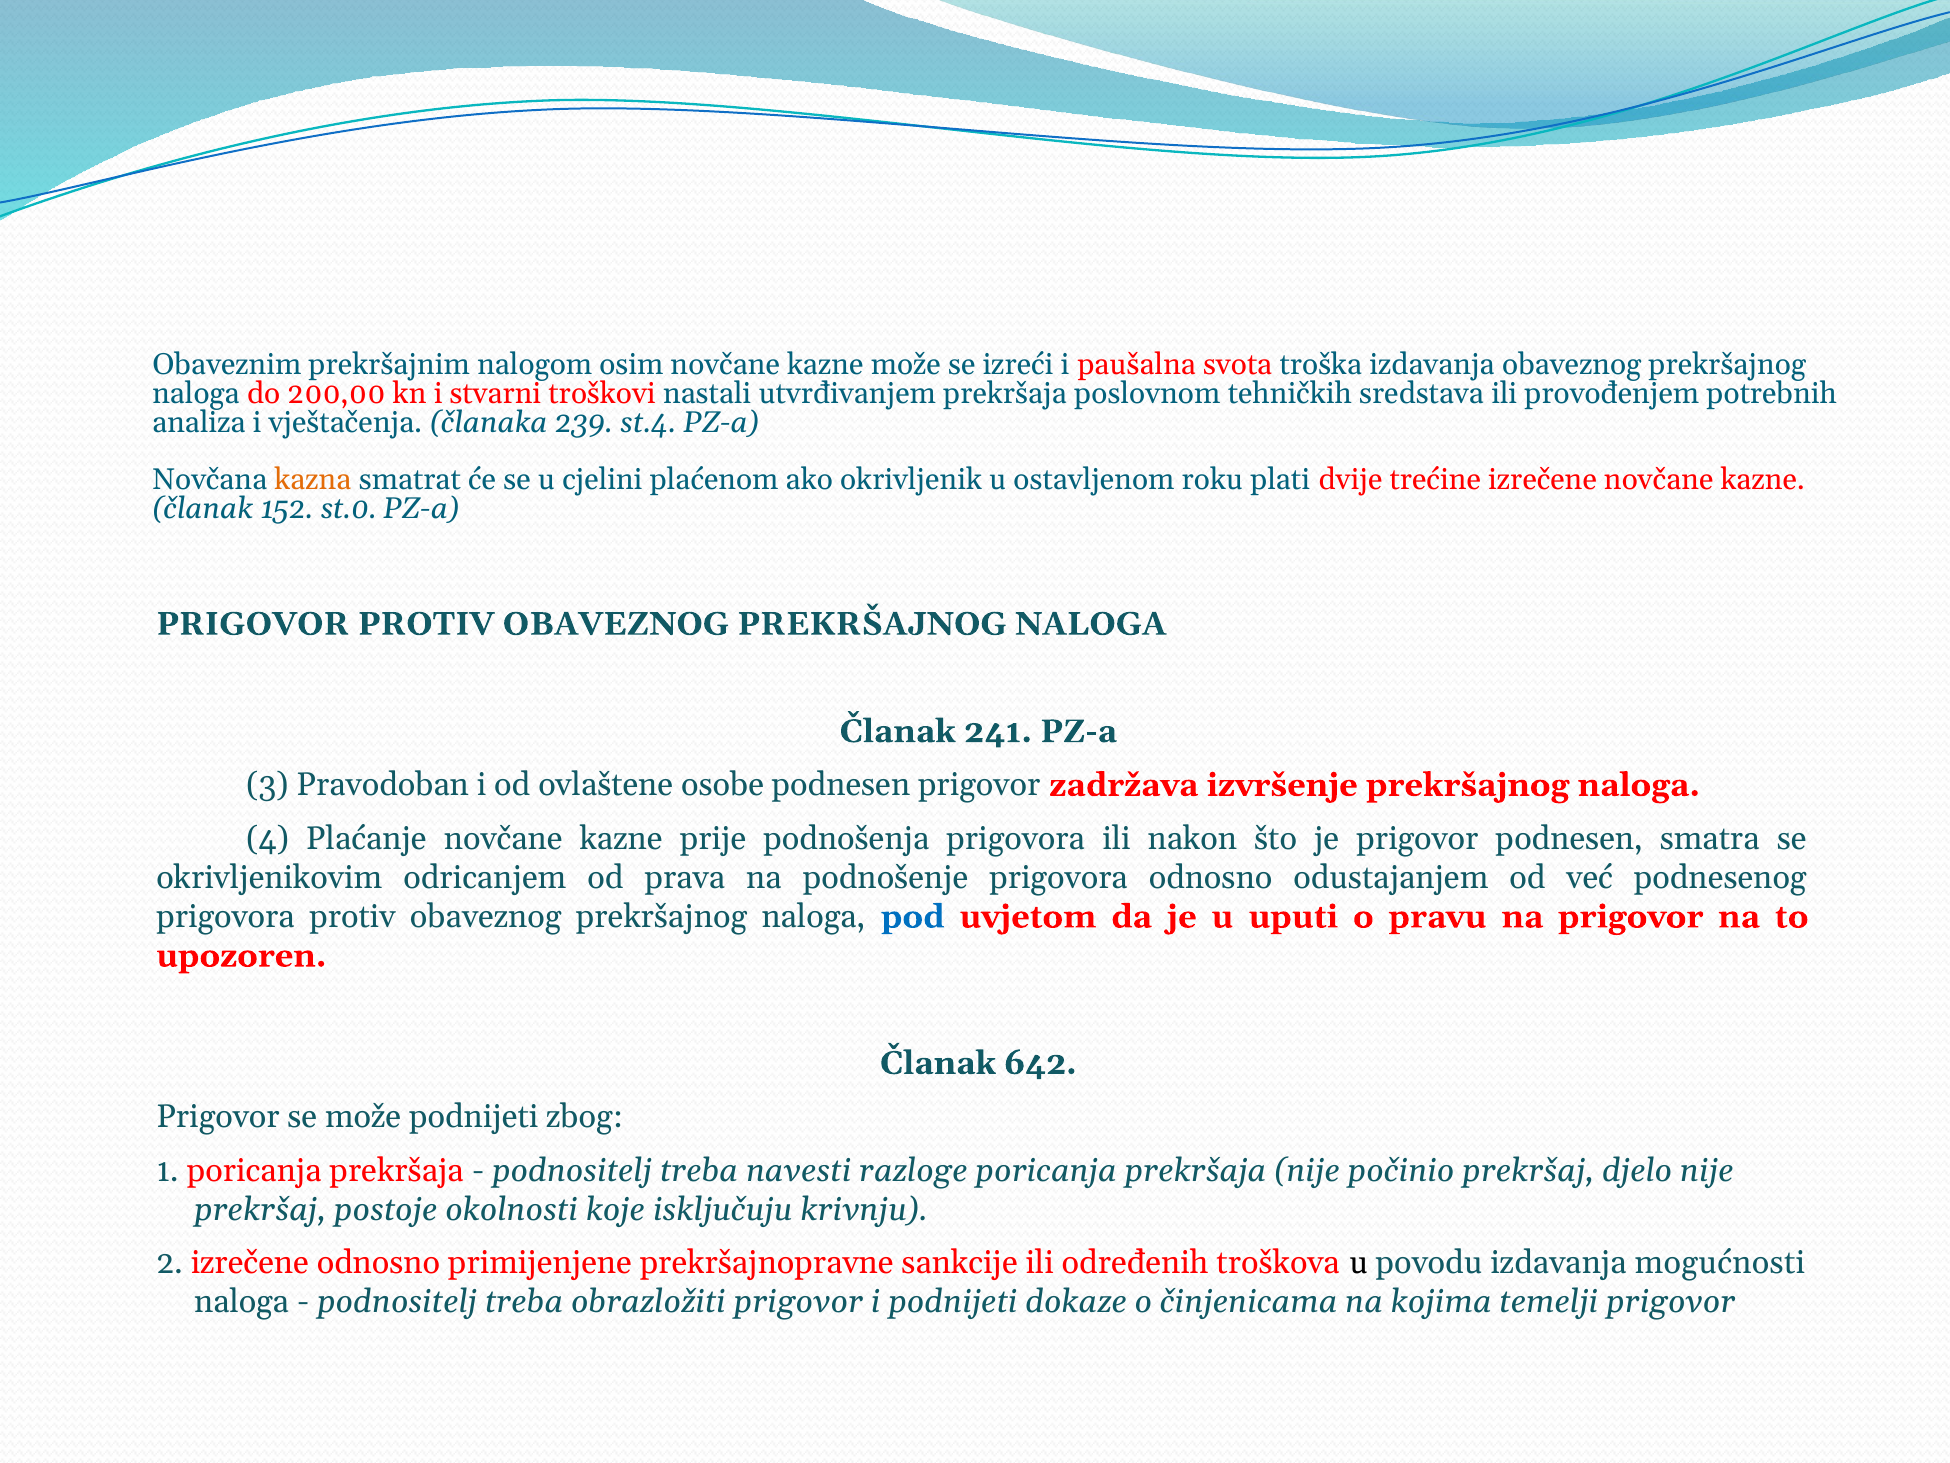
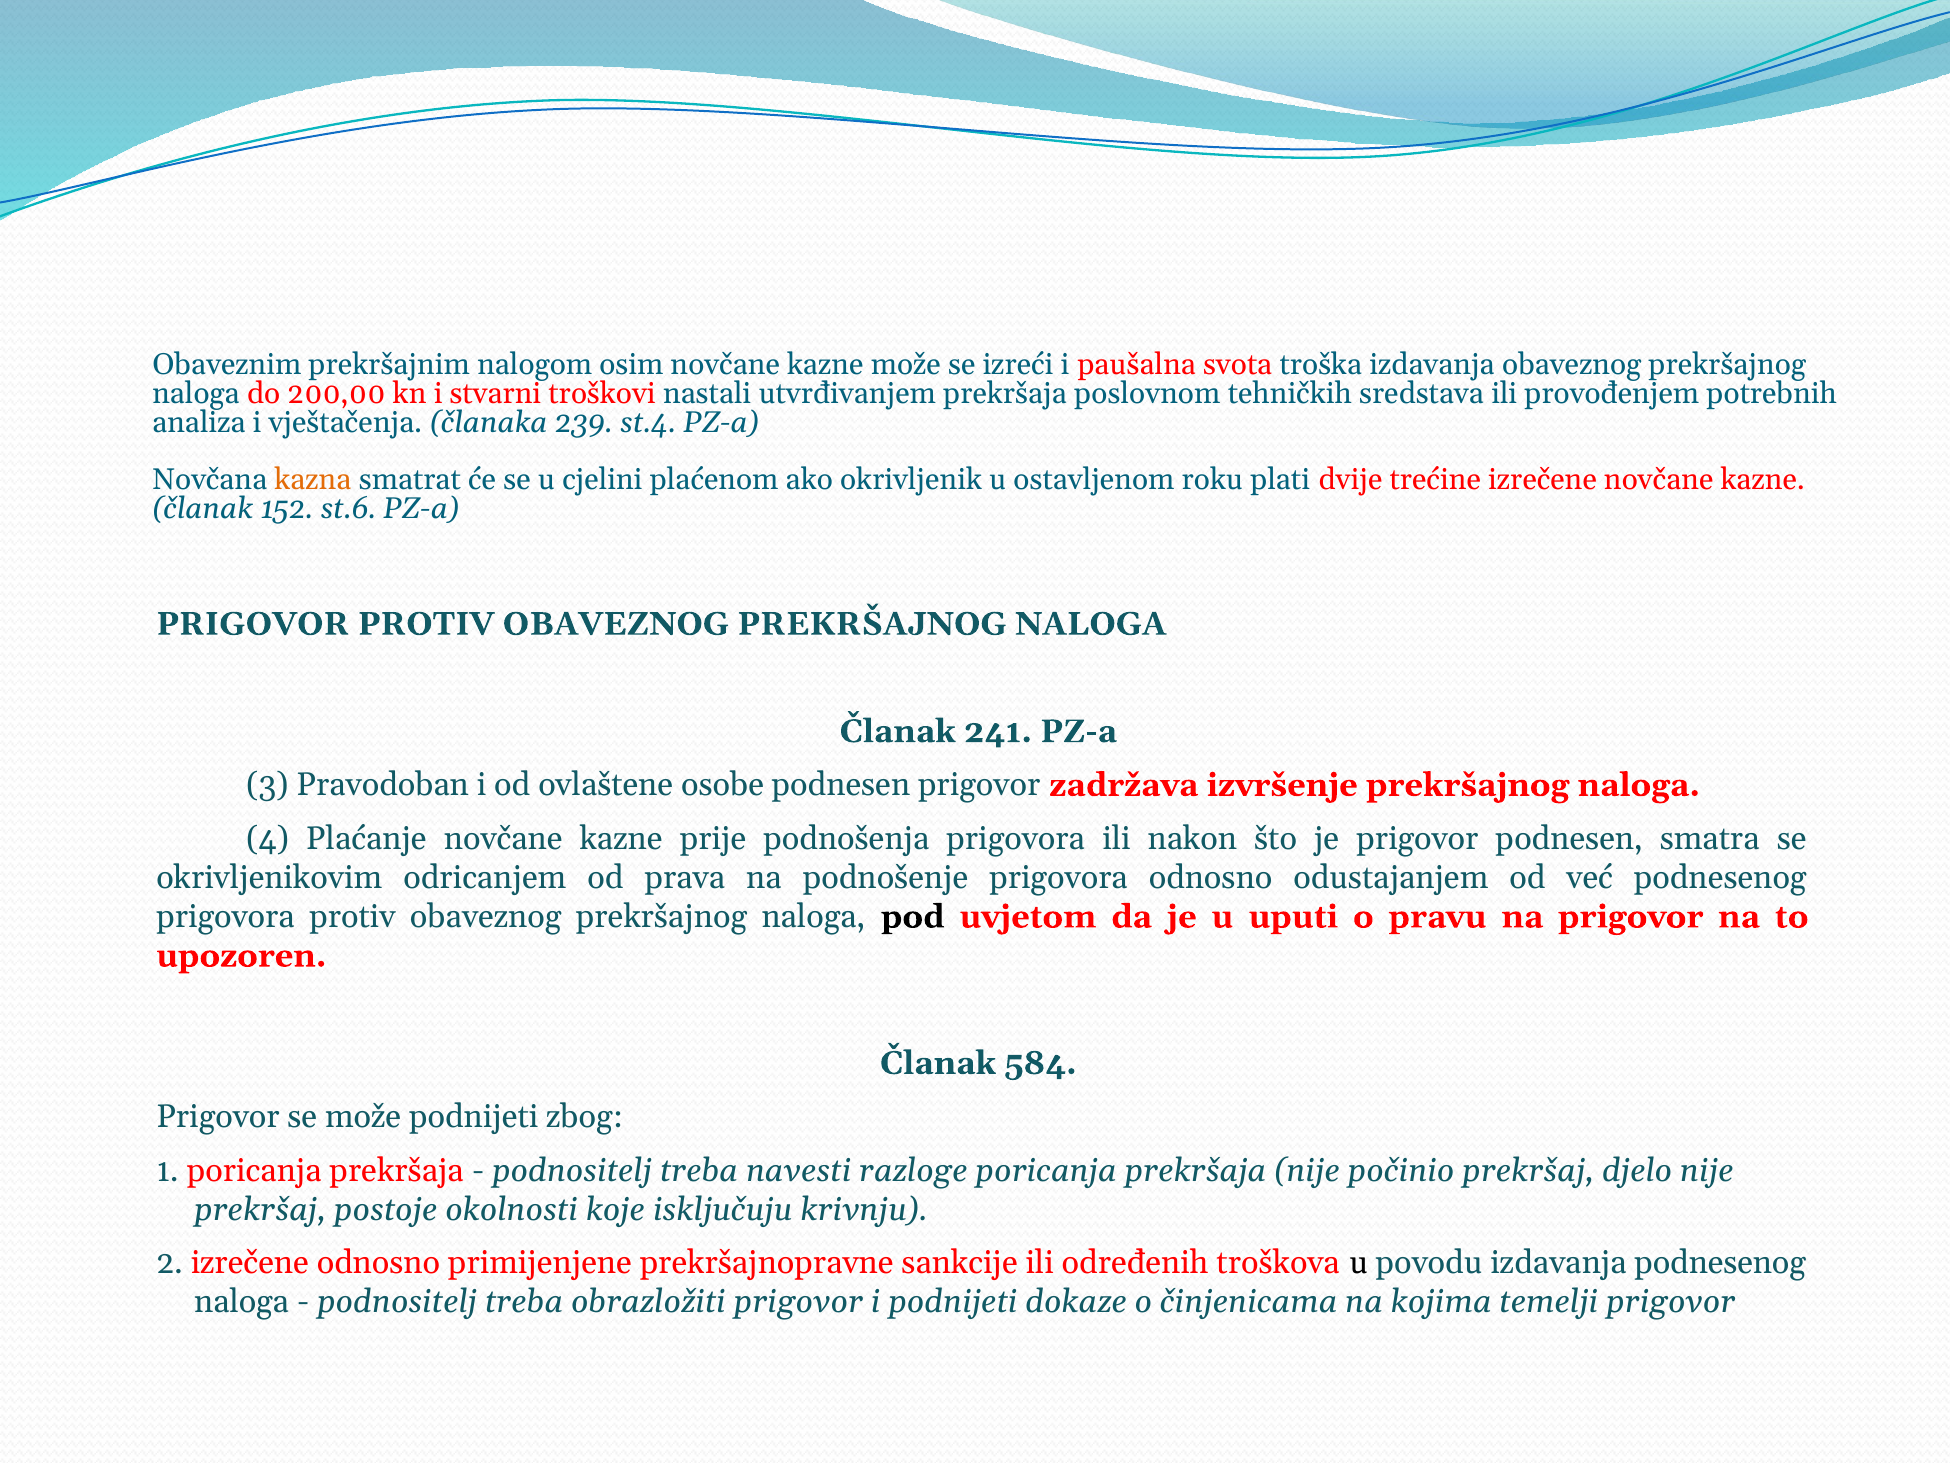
st.0: st.0 -> st.6
pod colour: blue -> black
642: 642 -> 584
izdavanja mogućnosti: mogućnosti -> podnesenog
